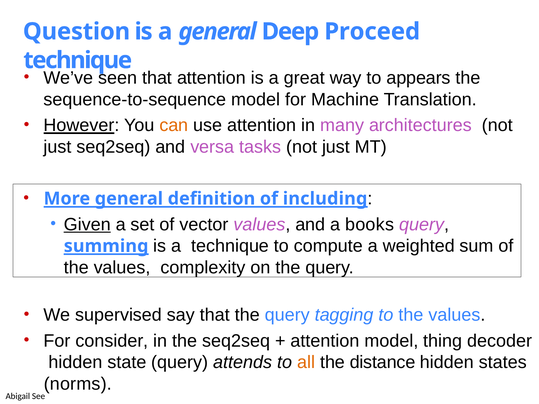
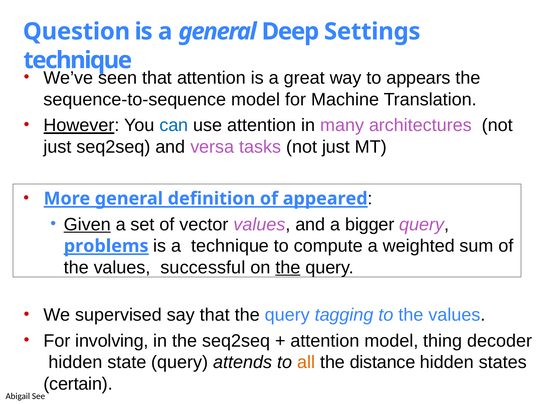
Proceed: Proceed -> Settings
can colour: orange -> blue
including: including -> appeared
books: books -> bigger
summing: summing -> problems
complexity: complexity -> successful
the at (288, 268) underline: none -> present
consider: consider -> involving
norms: norms -> certain
